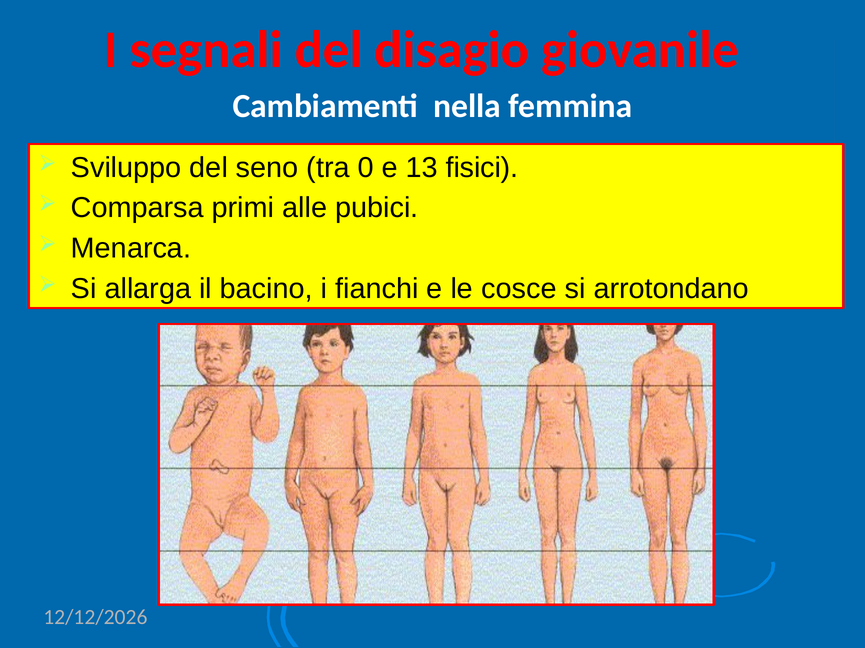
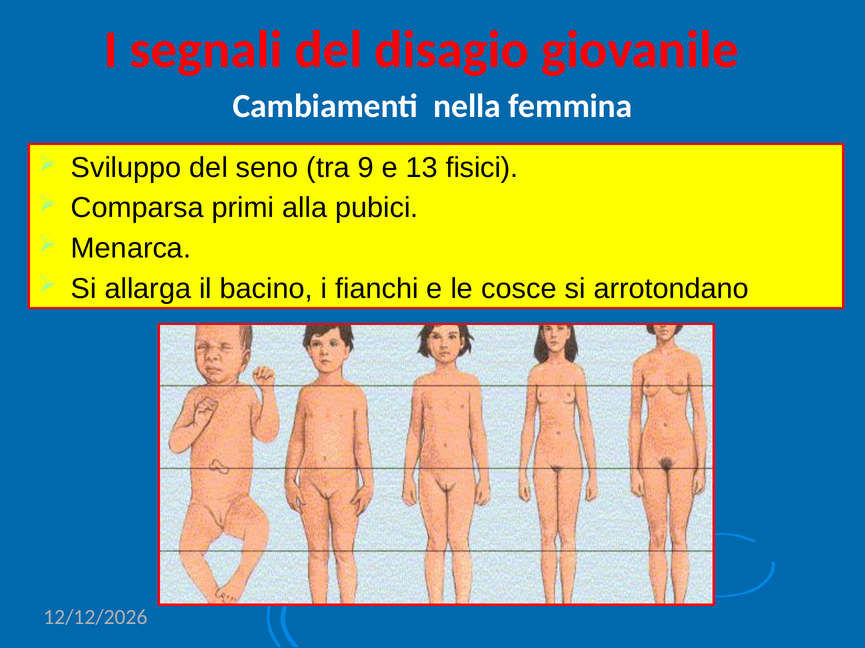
0: 0 -> 9
alle: alle -> alla
